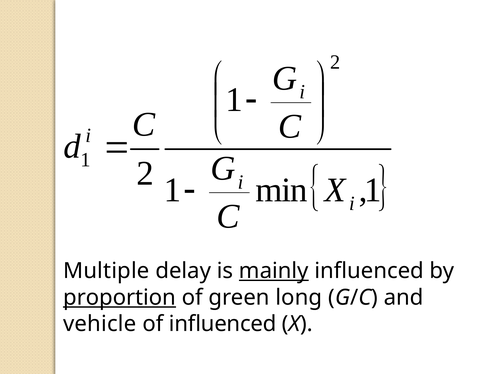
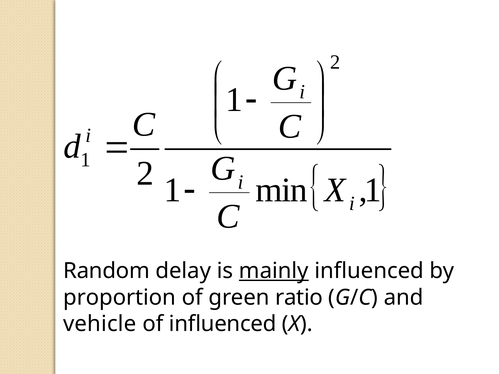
Multiple: Multiple -> Random
proportion underline: present -> none
long: long -> ratio
